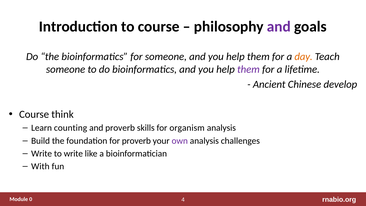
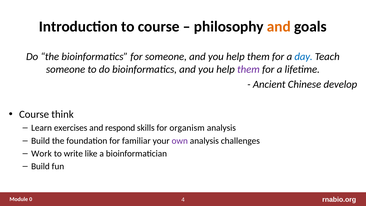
and at (279, 26) colour: purple -> orange
day colour: orange -> blue
counting: counting -> exercises
and proverb: proverb -> respond
for proverb: proverb -> familiar
Write at (42, 153): Write -> Work
With at (40, 166): With -> Build
